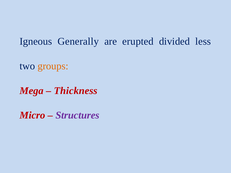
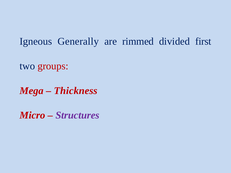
erupted: erupted -> rimmed
less: less -> first
groups colour: orange -> red
